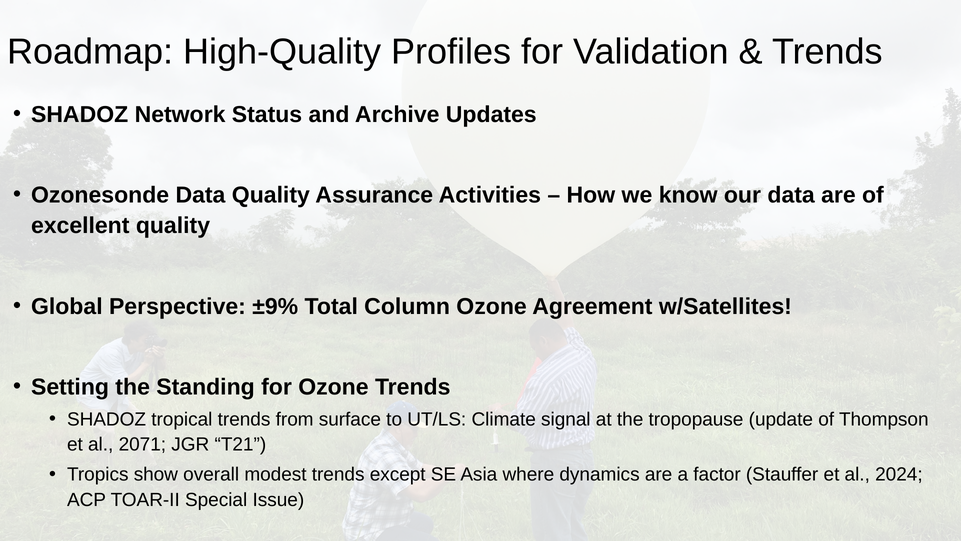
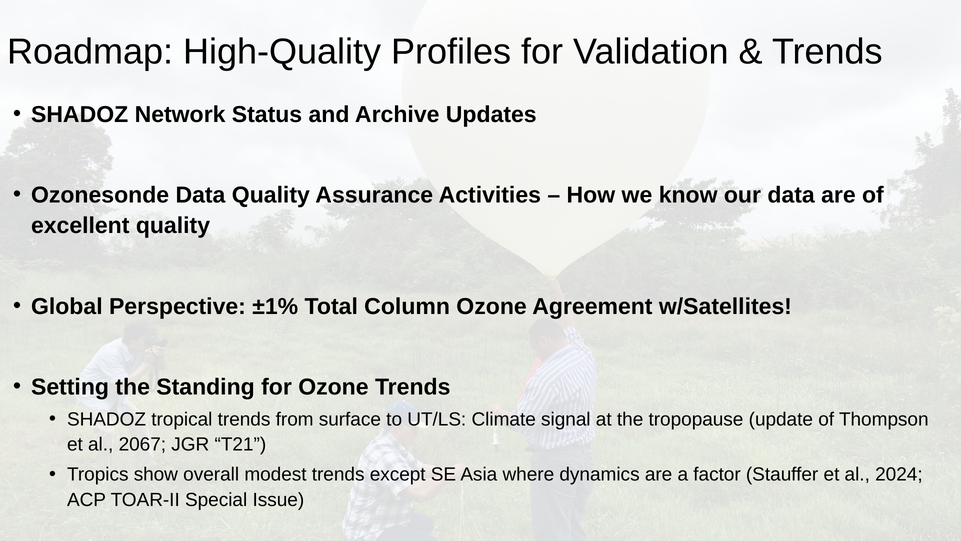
±9%: ±9% -> ±1%
2071: 2071 -> 2067
